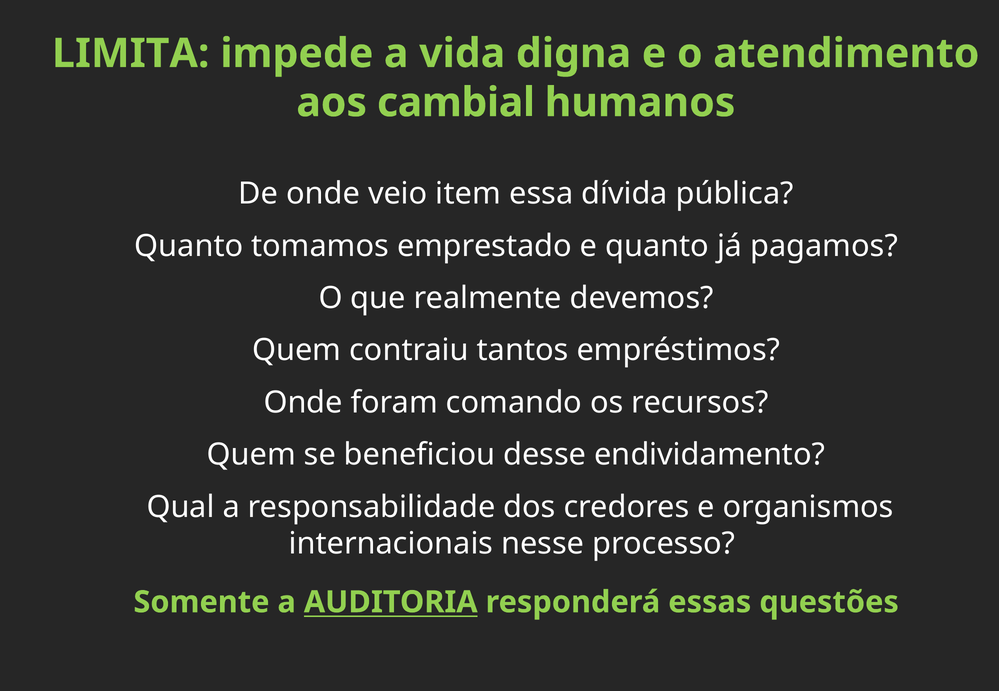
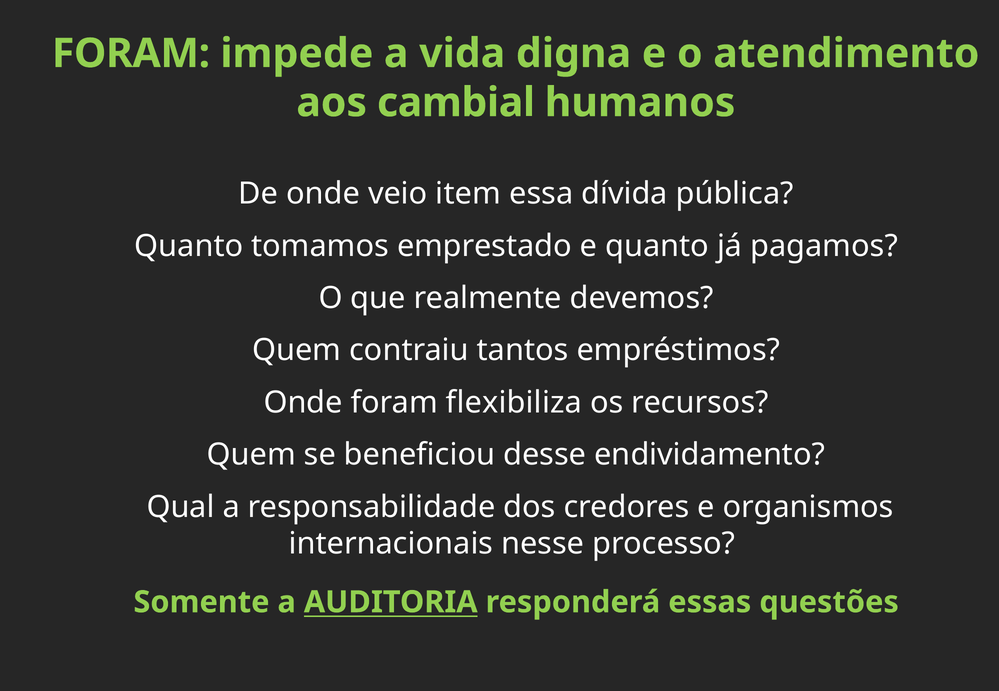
LIMITA at (131, 54): LIMITA -> FORAM
comando: comando -> flexibiliza
